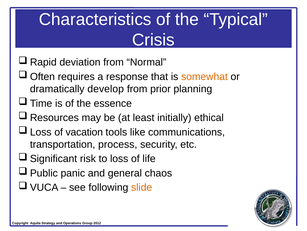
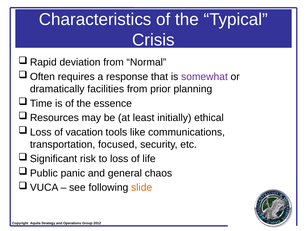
somewhat colour: orange -> purple
develop: develop -> facilities
process: process -> focused
